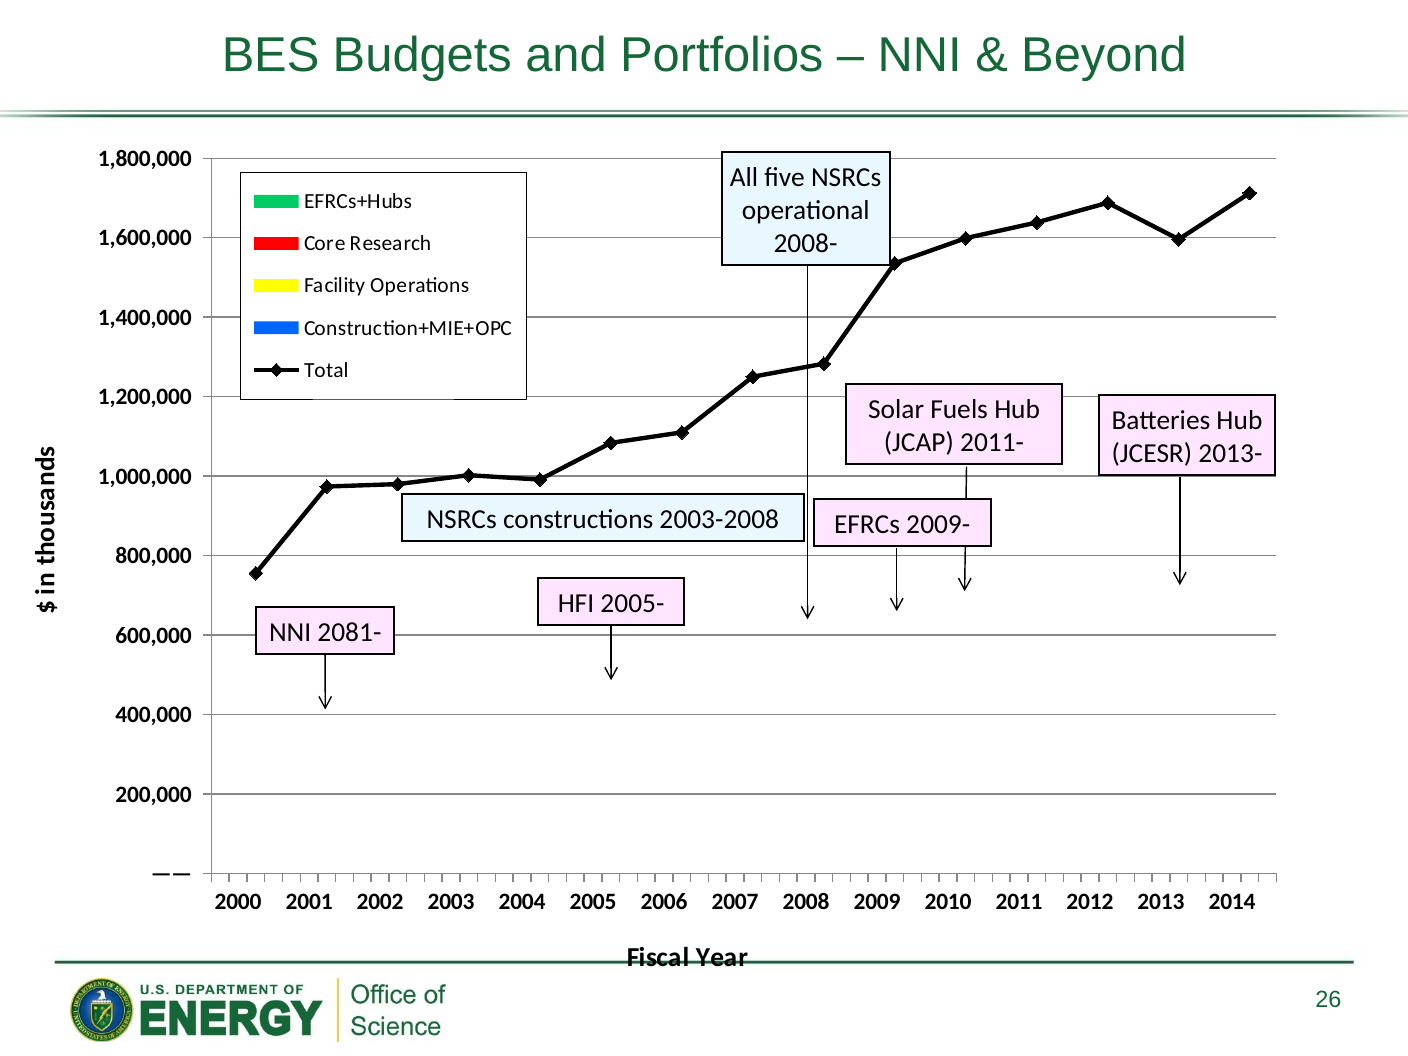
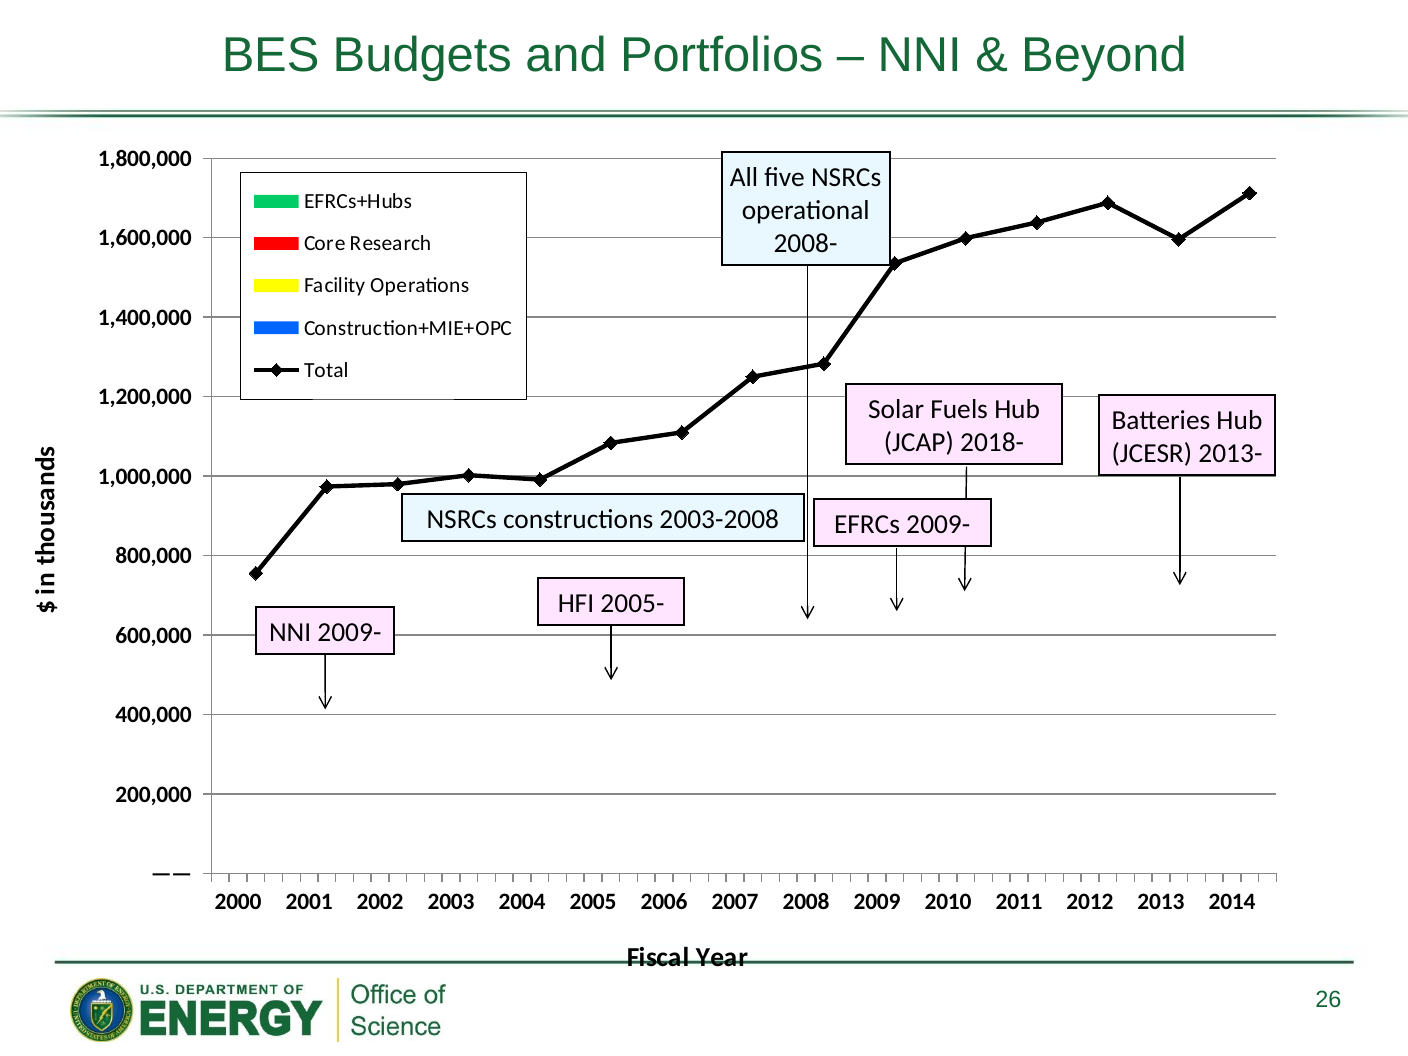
2011-: 2011- -> 2018-
NNI 2081-: 2081- -> 2009-
